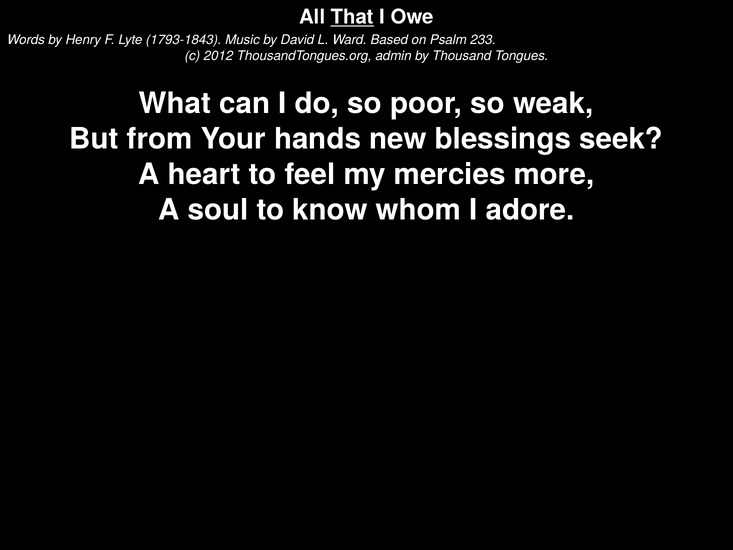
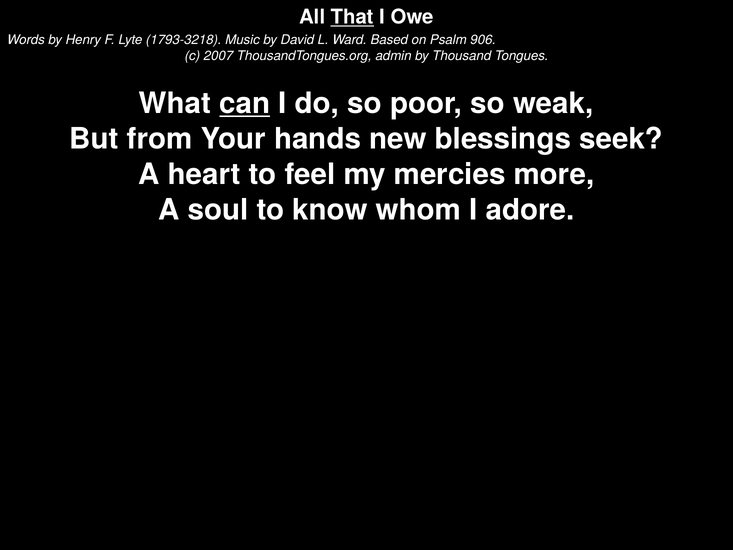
1793-1843: 1793-1843 -> 1793-3218
233: 233 -> 906
2012: 2012 -> 2007
can underline: none -> present
